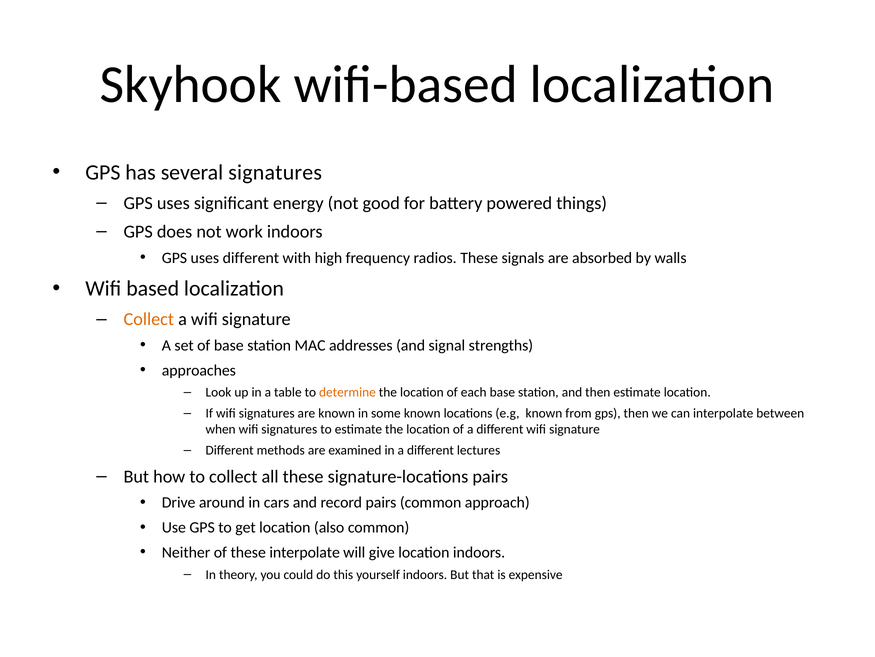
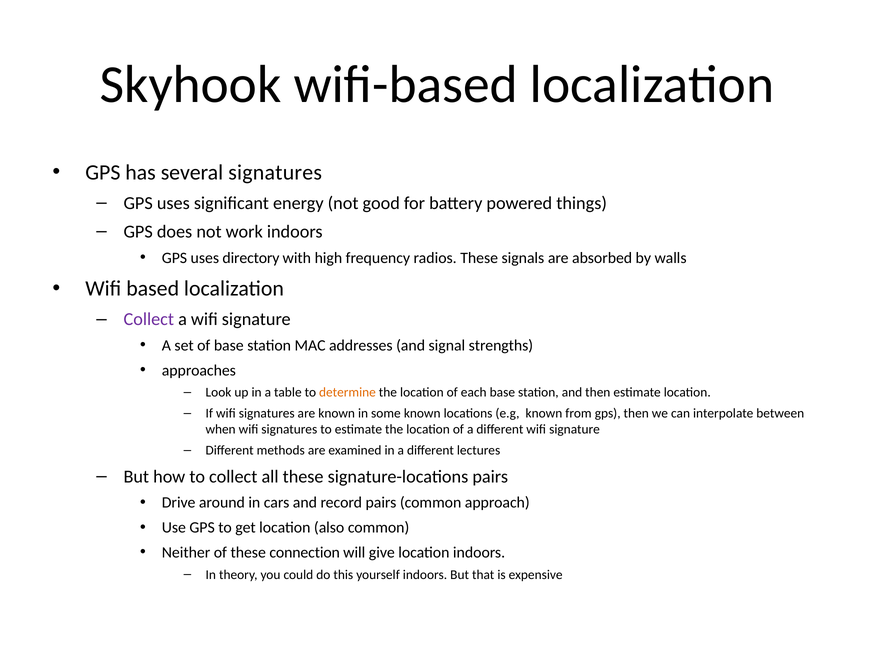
uses different: different -> directory
Collect at (149, 319) colour: orange -> purple
these interpolate: interpolate -> connection
